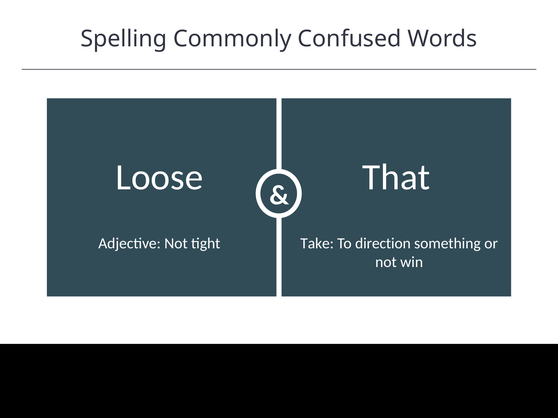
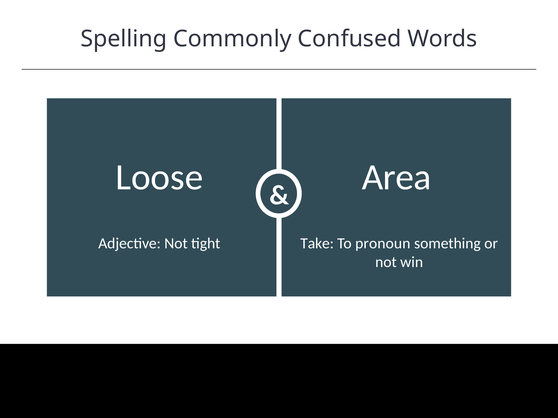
That: That -> Area
direction: direction -> pronoun
